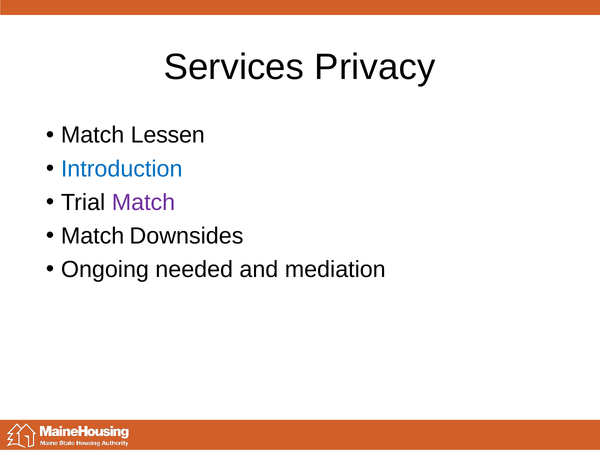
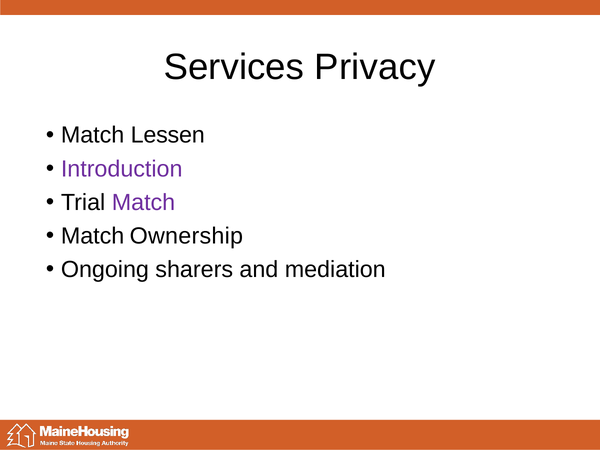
Introduction colour: blue -> purple
Downsides: Downsides -> Ownership
needed: needed -> sharers
